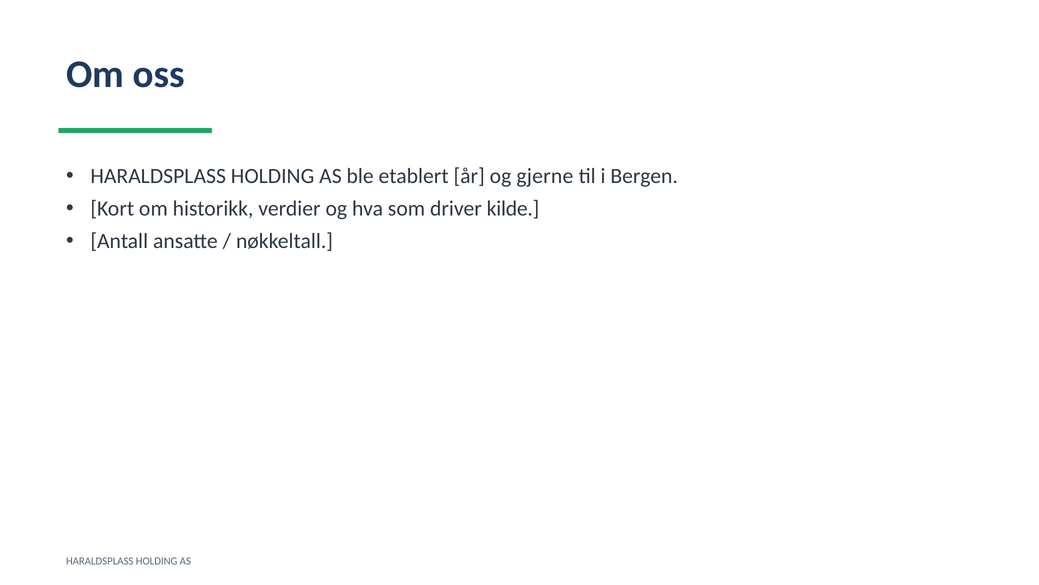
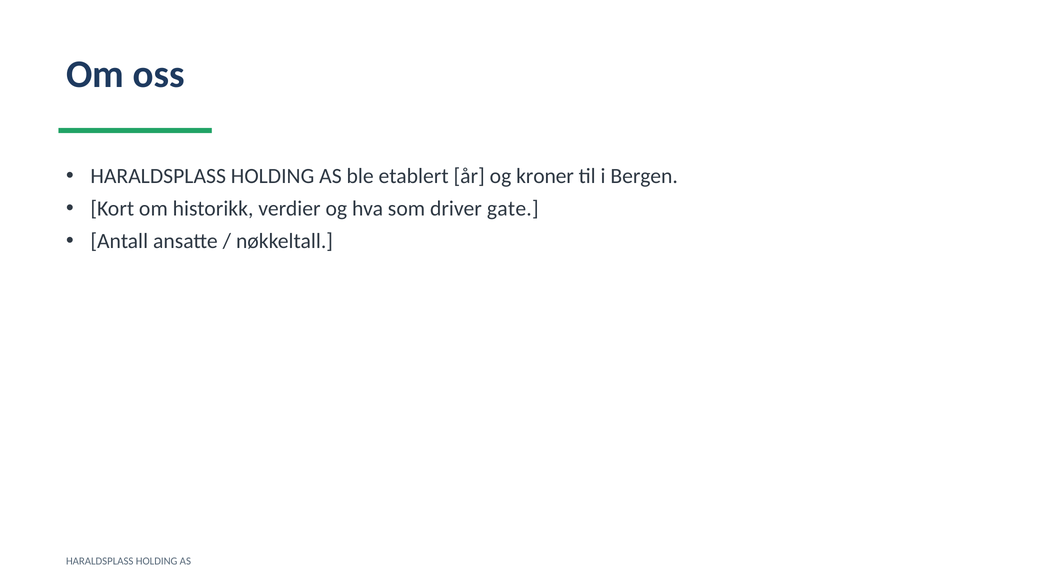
gjerne: gjerne -> kroner
kilde: kilde -> gate
